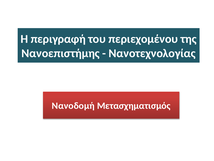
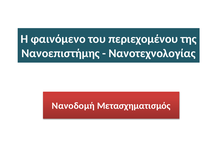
περιγραφή: περιγραφή -> φαινόμενο
